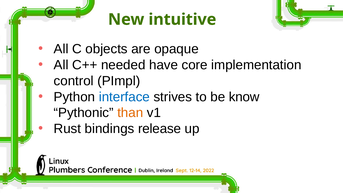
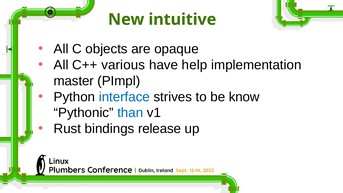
needed: needed -> various
core: core -> help
control: control -> master
than colour: orange -> blue
